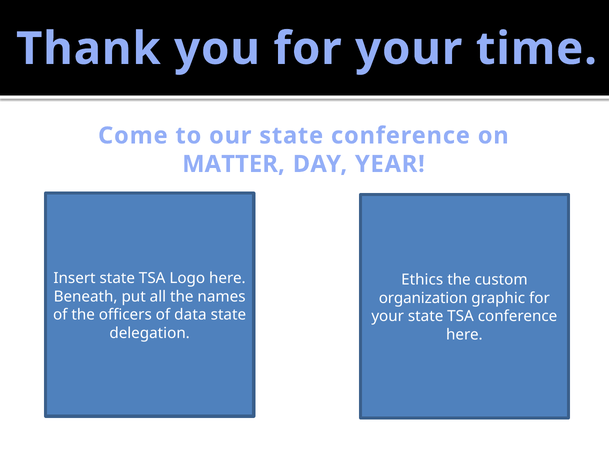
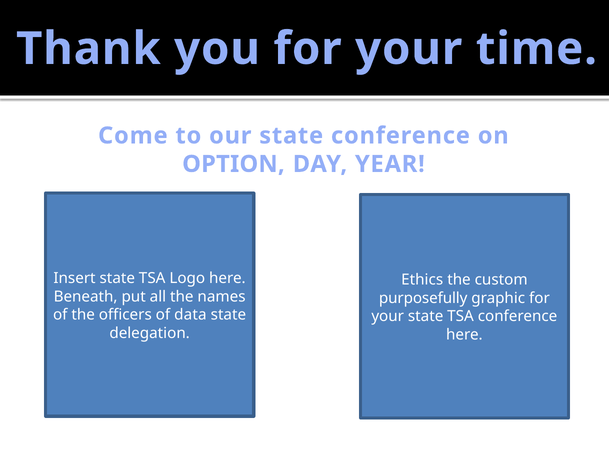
MATTER: MATTER -> OPTION
organization: organization -> purposefully
